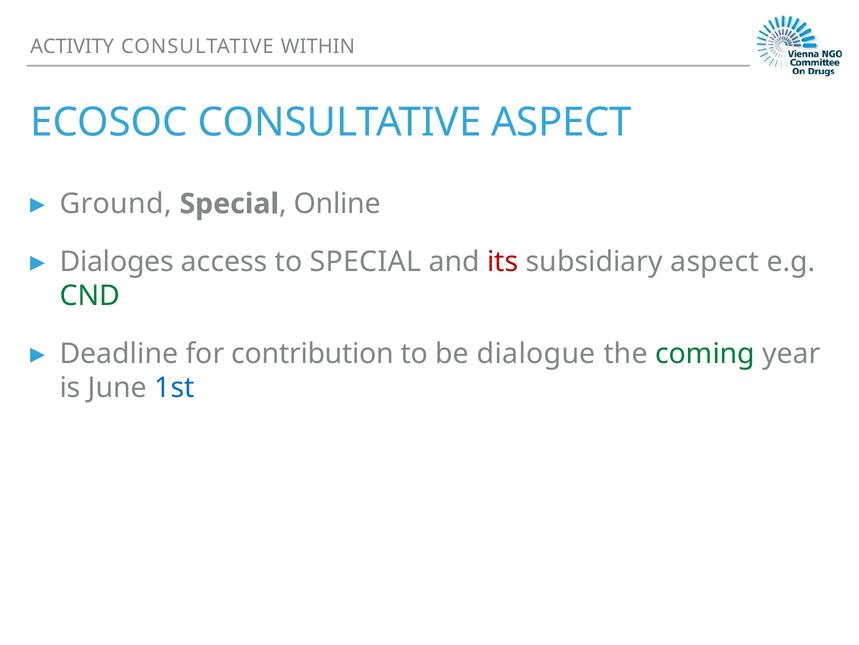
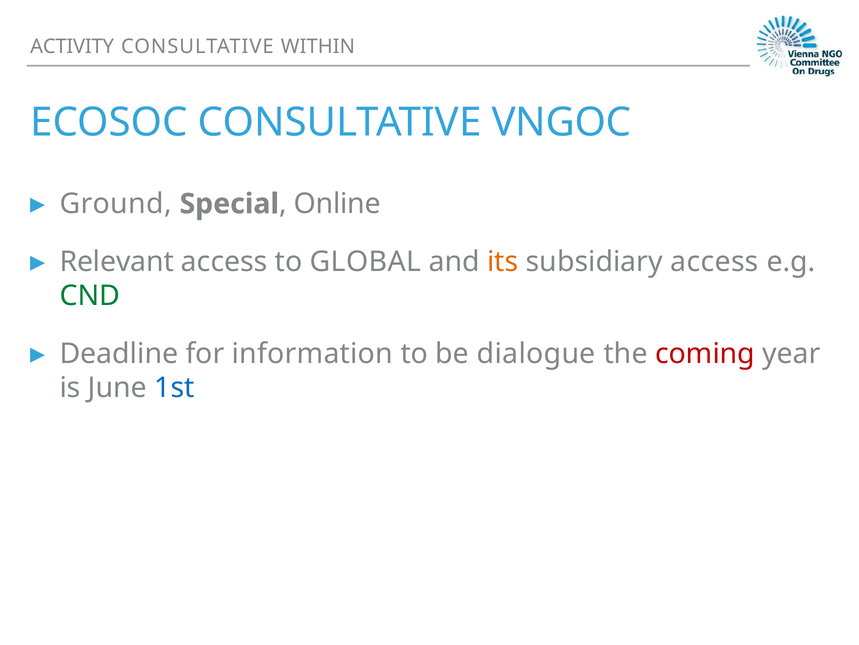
CONSULTATIVE ASPECT: ASPECT -> VNGOC
Dialoges: Dialoges -> Relevant
to SPECIAL: SPECIAL -> GLOBAL
its colour: red -> orange
subsidiary aspect: aspect -> access
contribution: contribution -> information
coming colour: green -> red
